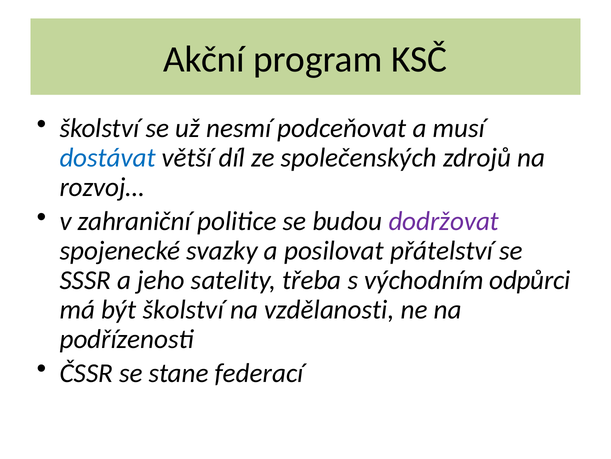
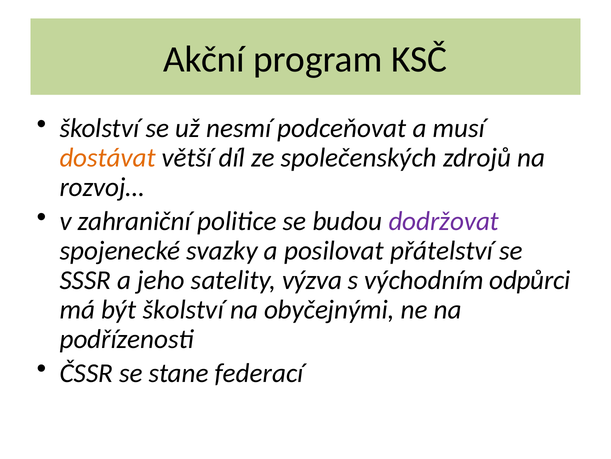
dostávat colour: blue -> orange
třeba: třeba -> výzva
vzdělanosti: vzdělanosti -> obyčejnými
